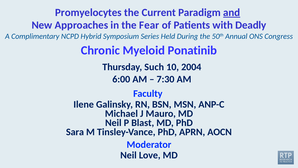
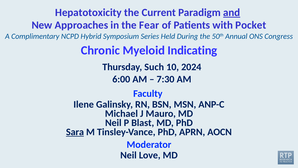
Promyelocytes: Promyelocytes -> Hepatotoxicity
Deadly: Deadly -> Pocket
Ponatinib: Ponatinib -> Indicating
2004: 2004 -> 2024
Sara underline: none -> present
